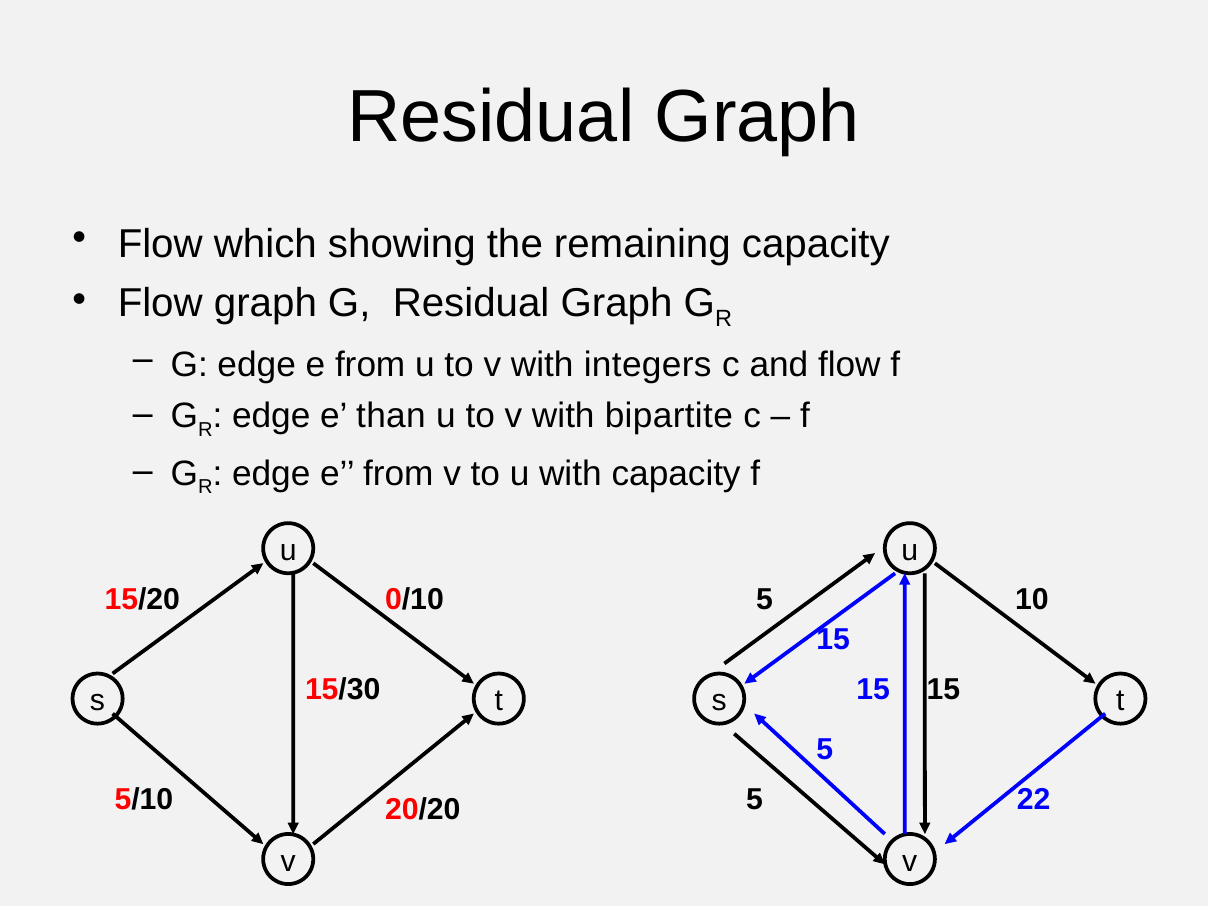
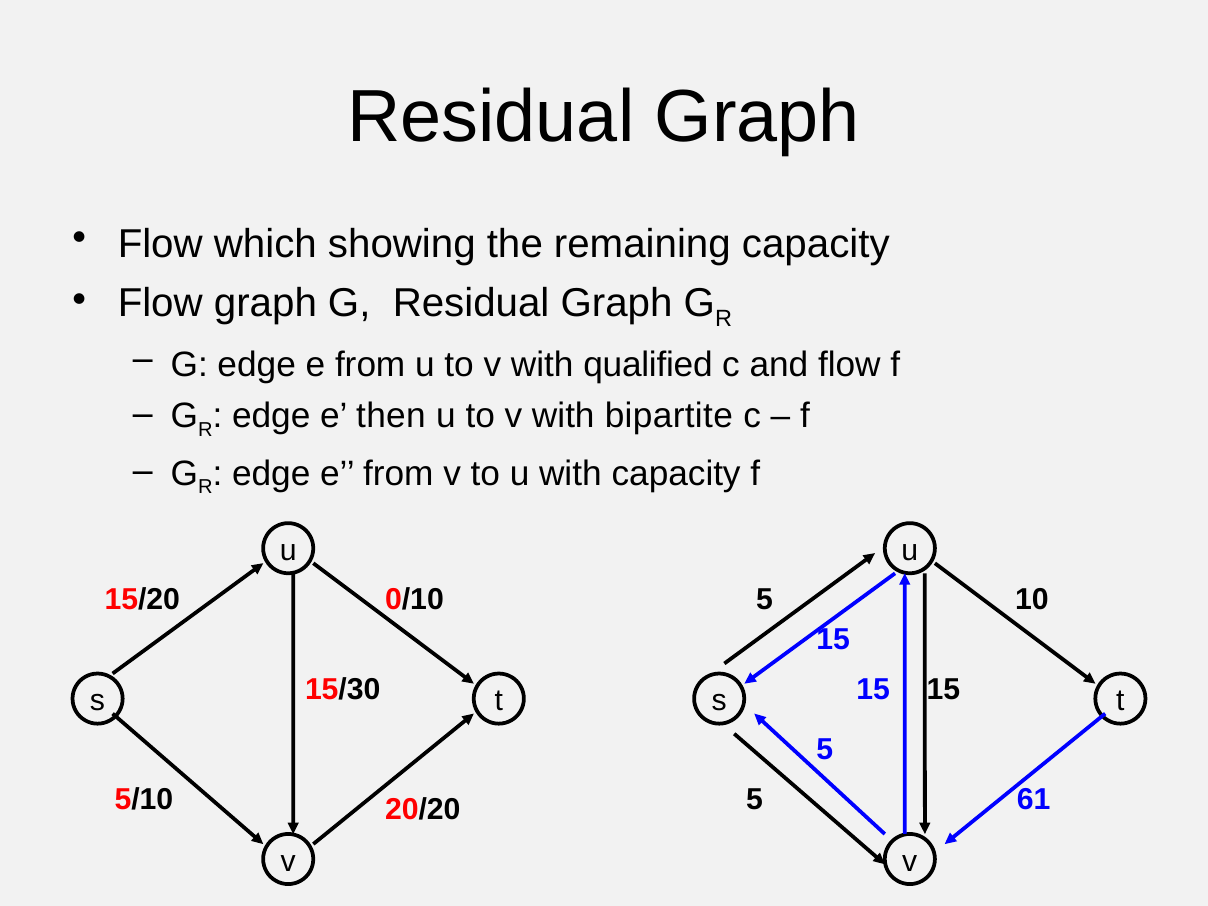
integers: integers -> qualified
than: than -> then
22: 22 -> 61
